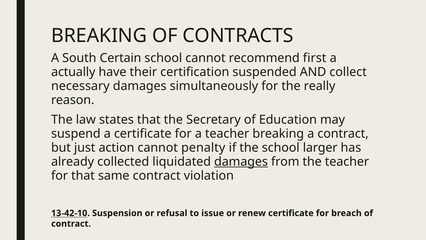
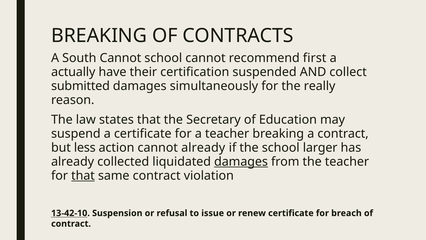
South Certain: Certain -> Cannot
necessary: necessary -> submitted
just: just -> less
cannot penalty: penalty -> already
that at (83, 175) underline: none -> present
